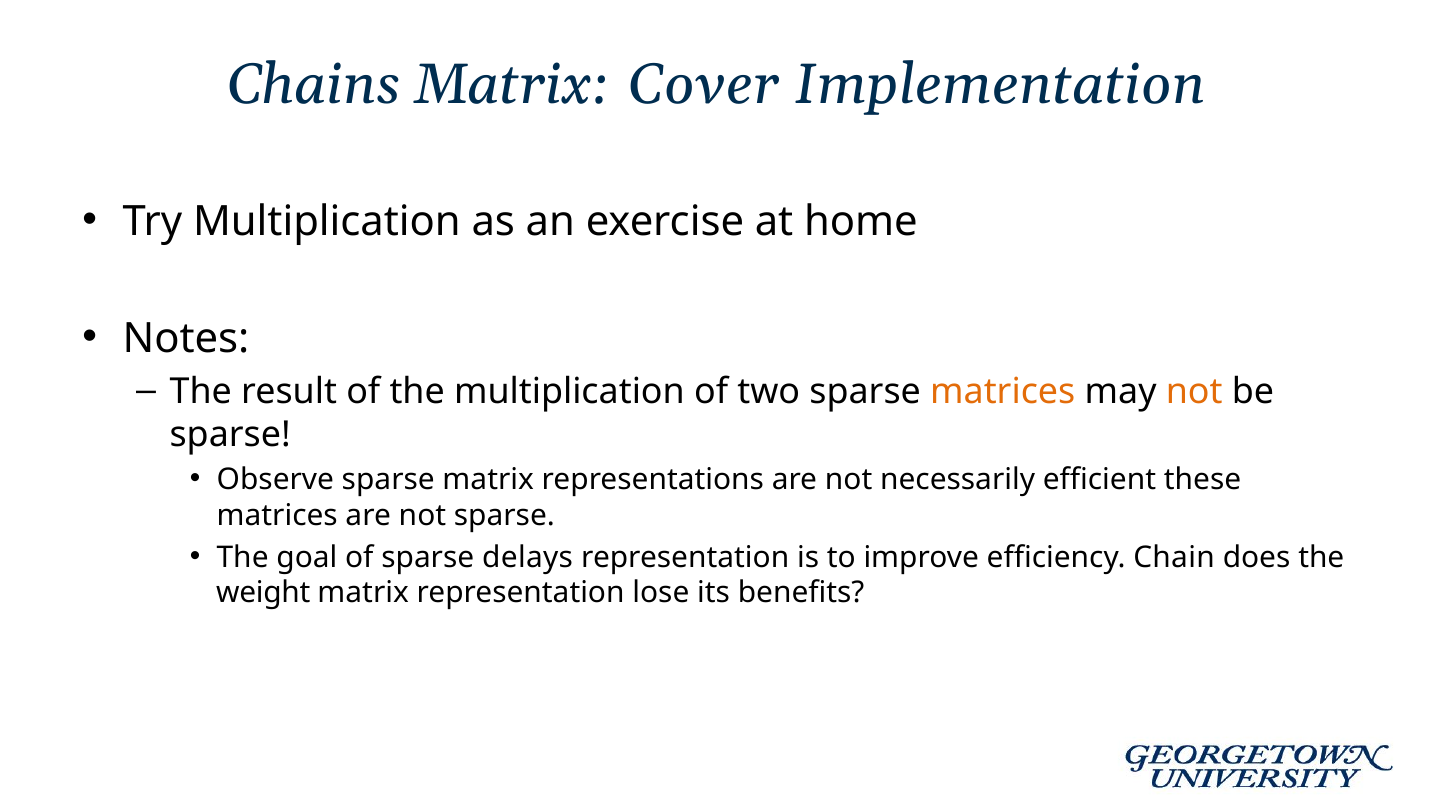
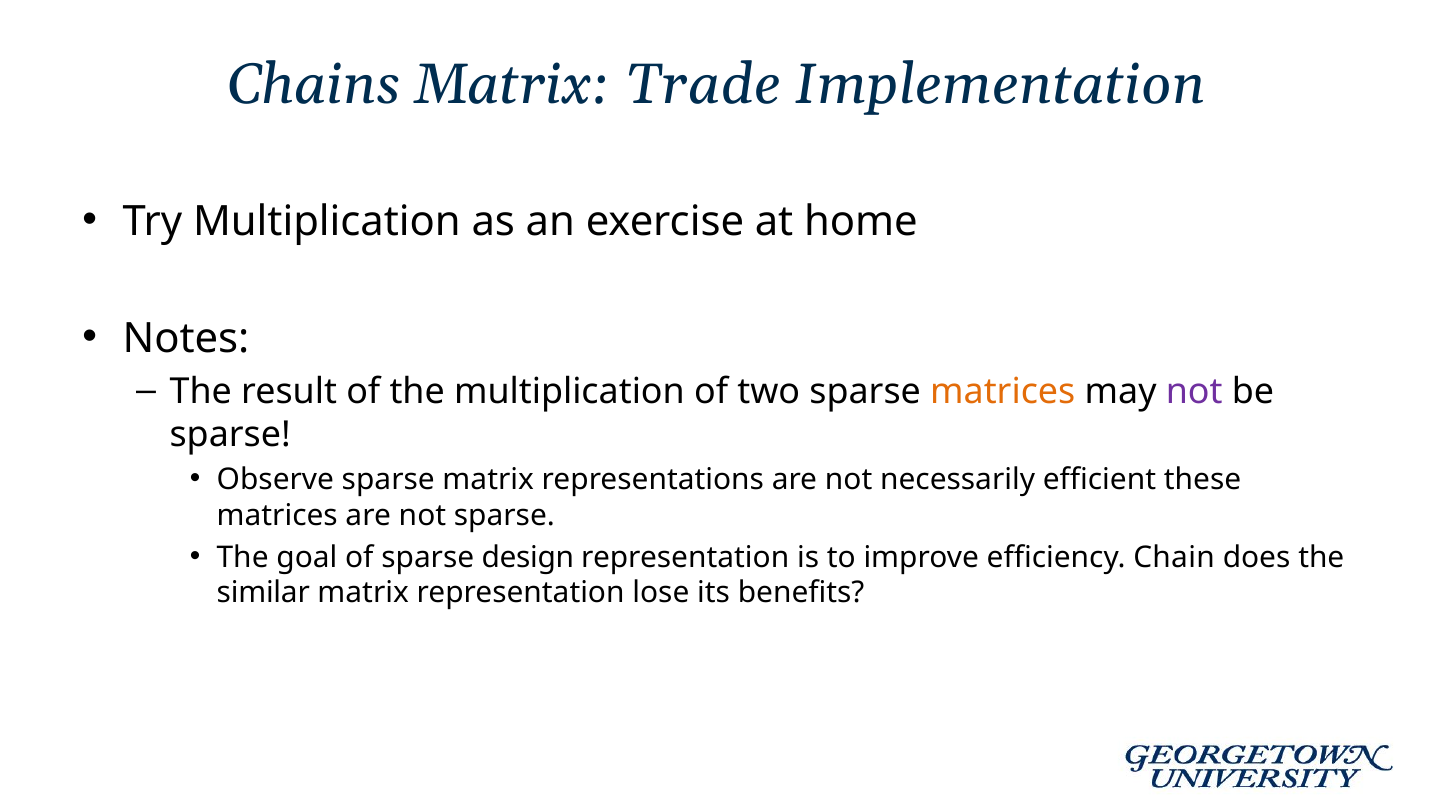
Cover: Cover -> Trade
not at (1194, 392) colour: orange -> purple
delays: delays -> design
weight: weight -> similar
